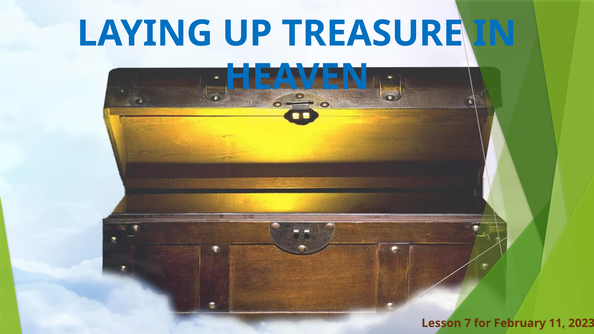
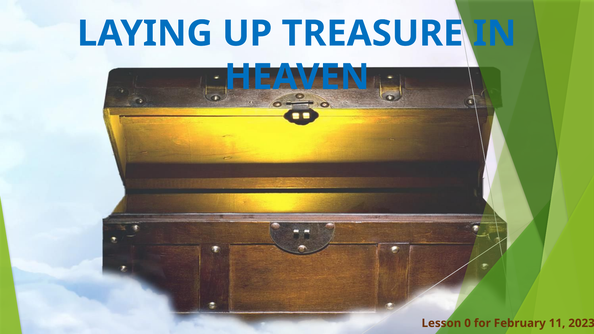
7: 7 -> 0
